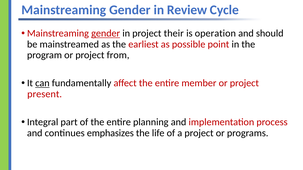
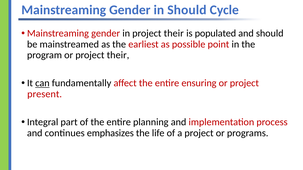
in Review: Review -> Should
gender at (106, 33) underline: present -> none
operation: operation -> populated
or project from: from -> their
member: member -> ensuring
